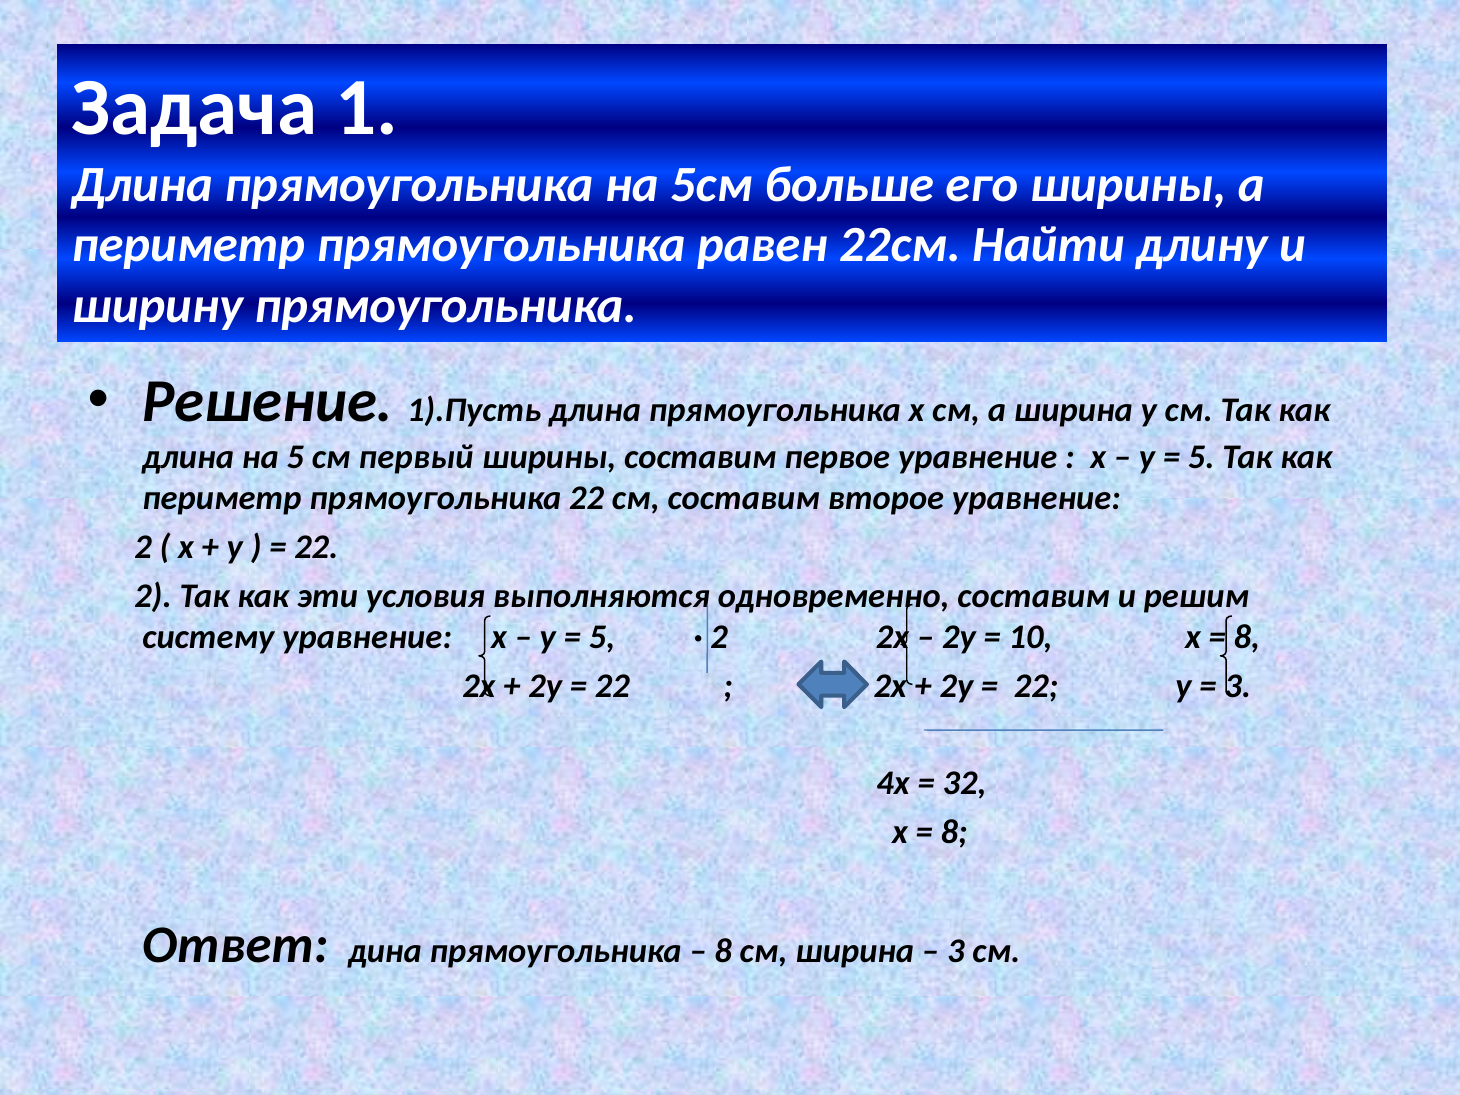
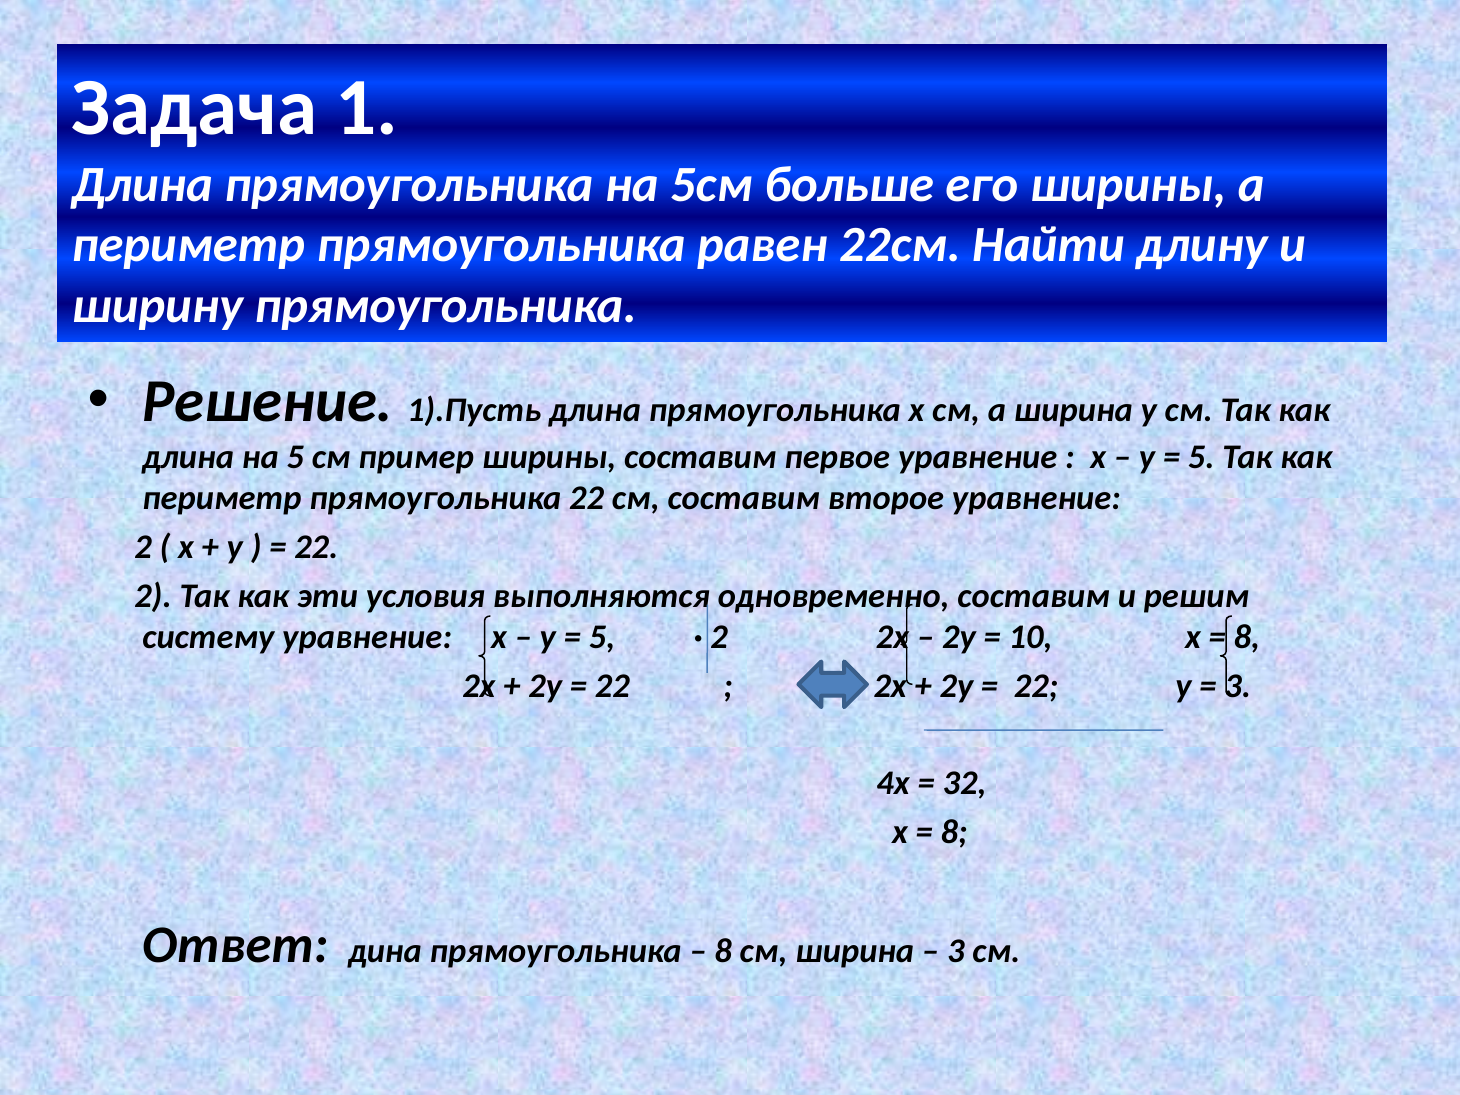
первый: первый -> пример
